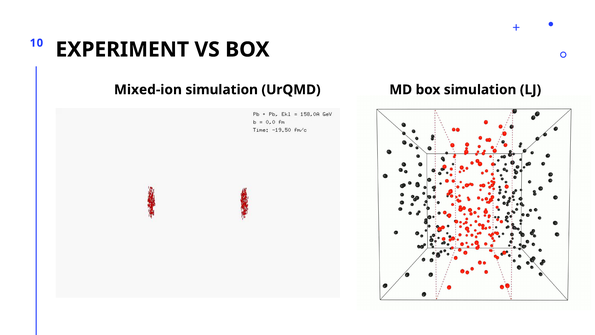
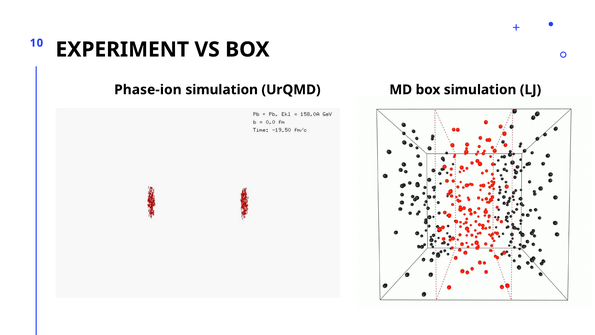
Mixed-ion: Mixed-ion -> Phase-ion
